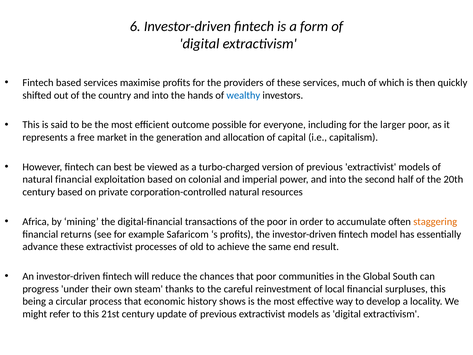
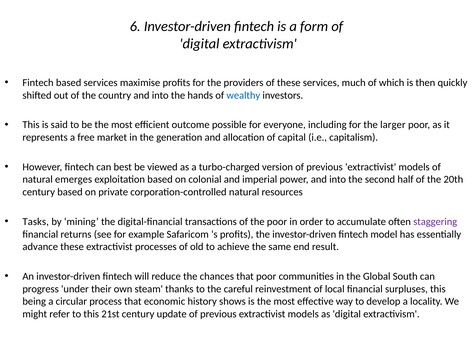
natural financial: financial -> emerges
Africa: Africa -> Tasks
staggering colour: orange -> purple
